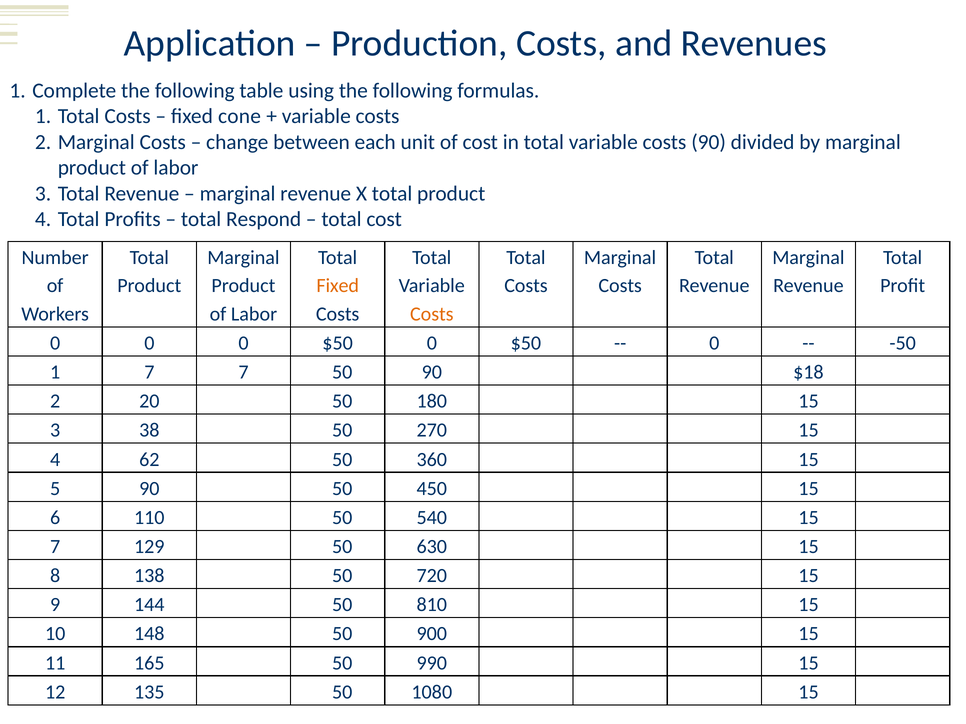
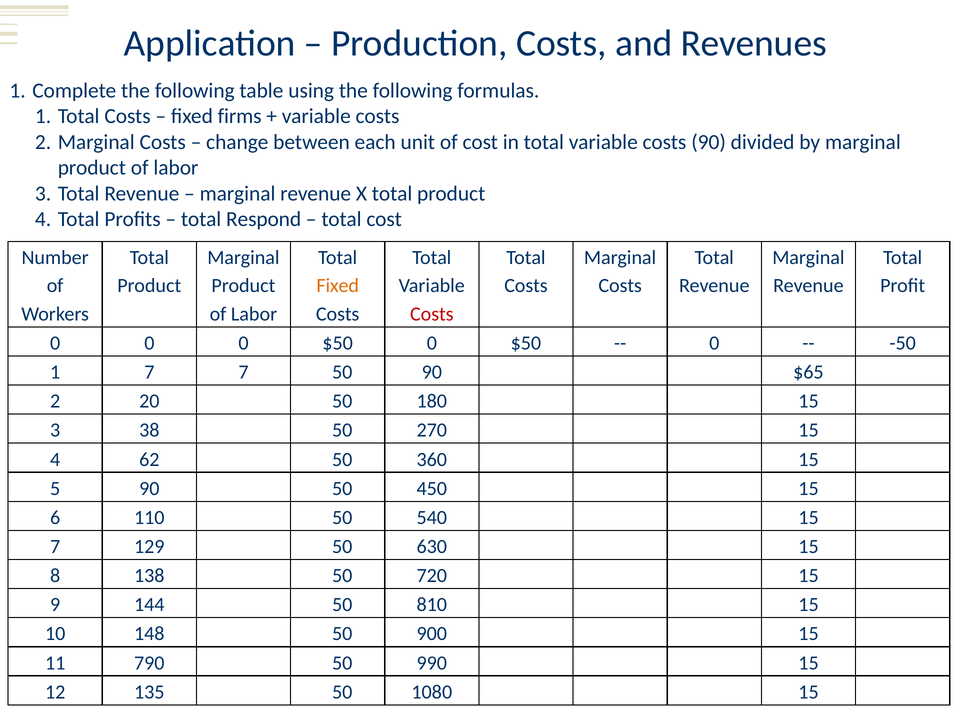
cone: cone -> firms
Costs at (432, 314) colour: orange -> red
$18: $18 -> $65
165: 165 -> 790
